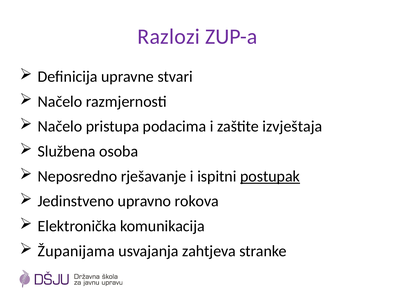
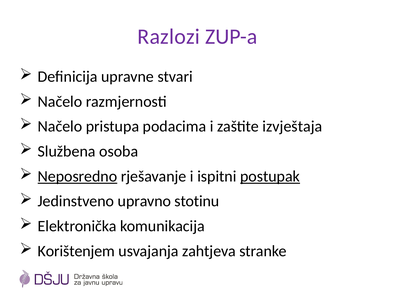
Neposredno underline: none -> present
rokova: rokova -> stotinu
Županijama: Županijama -> Korištenjem
